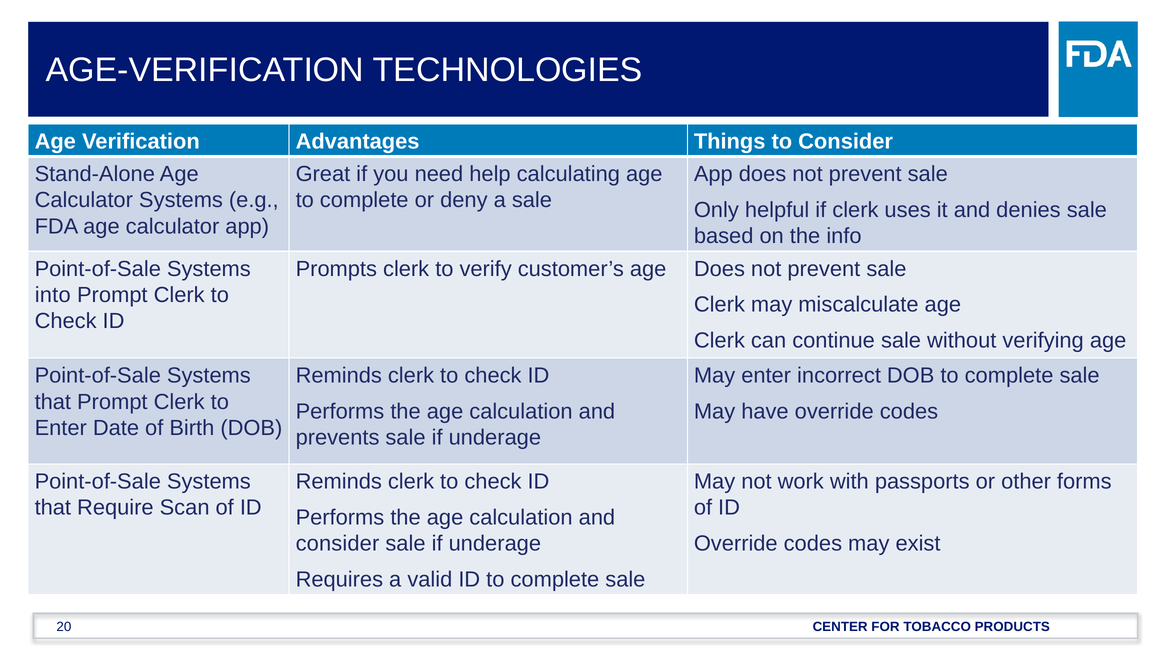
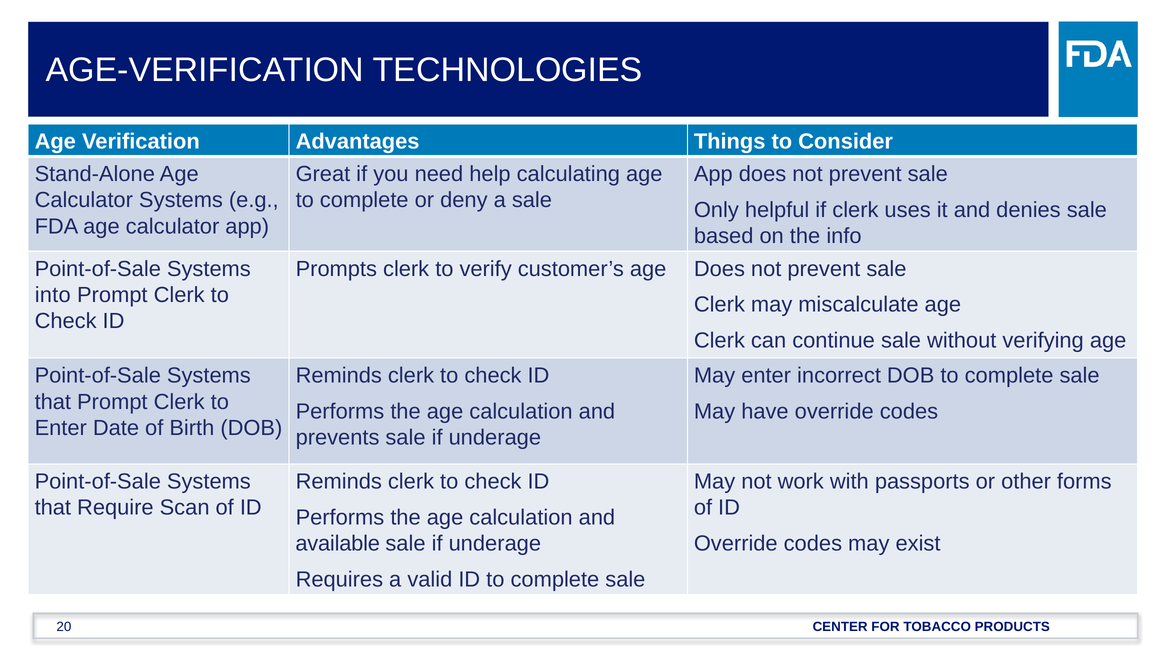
consider at (337, 544): consider -> available
